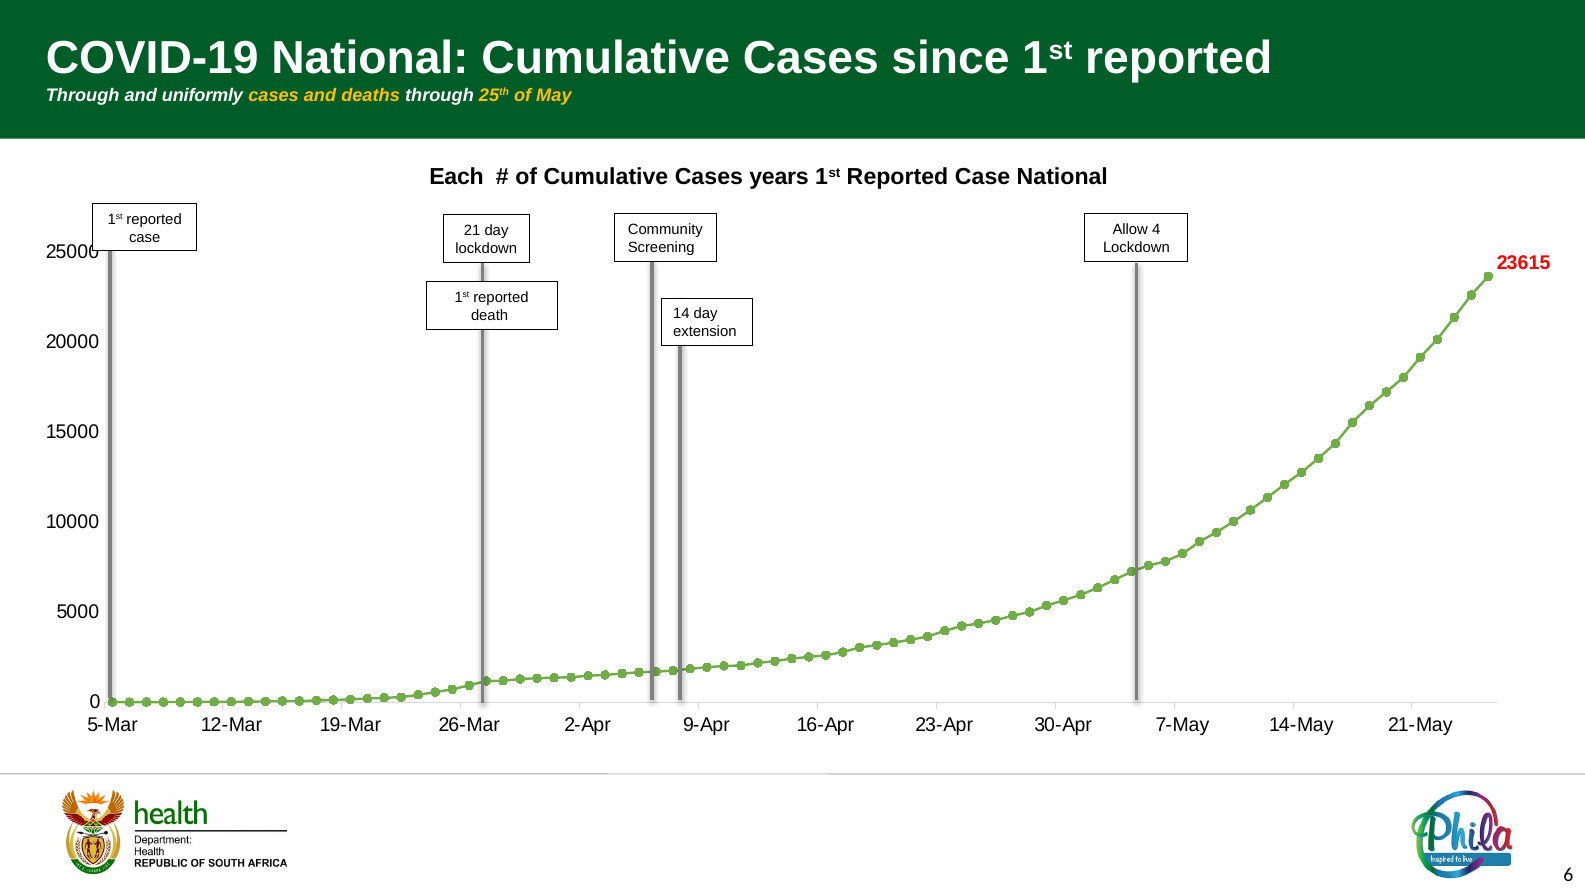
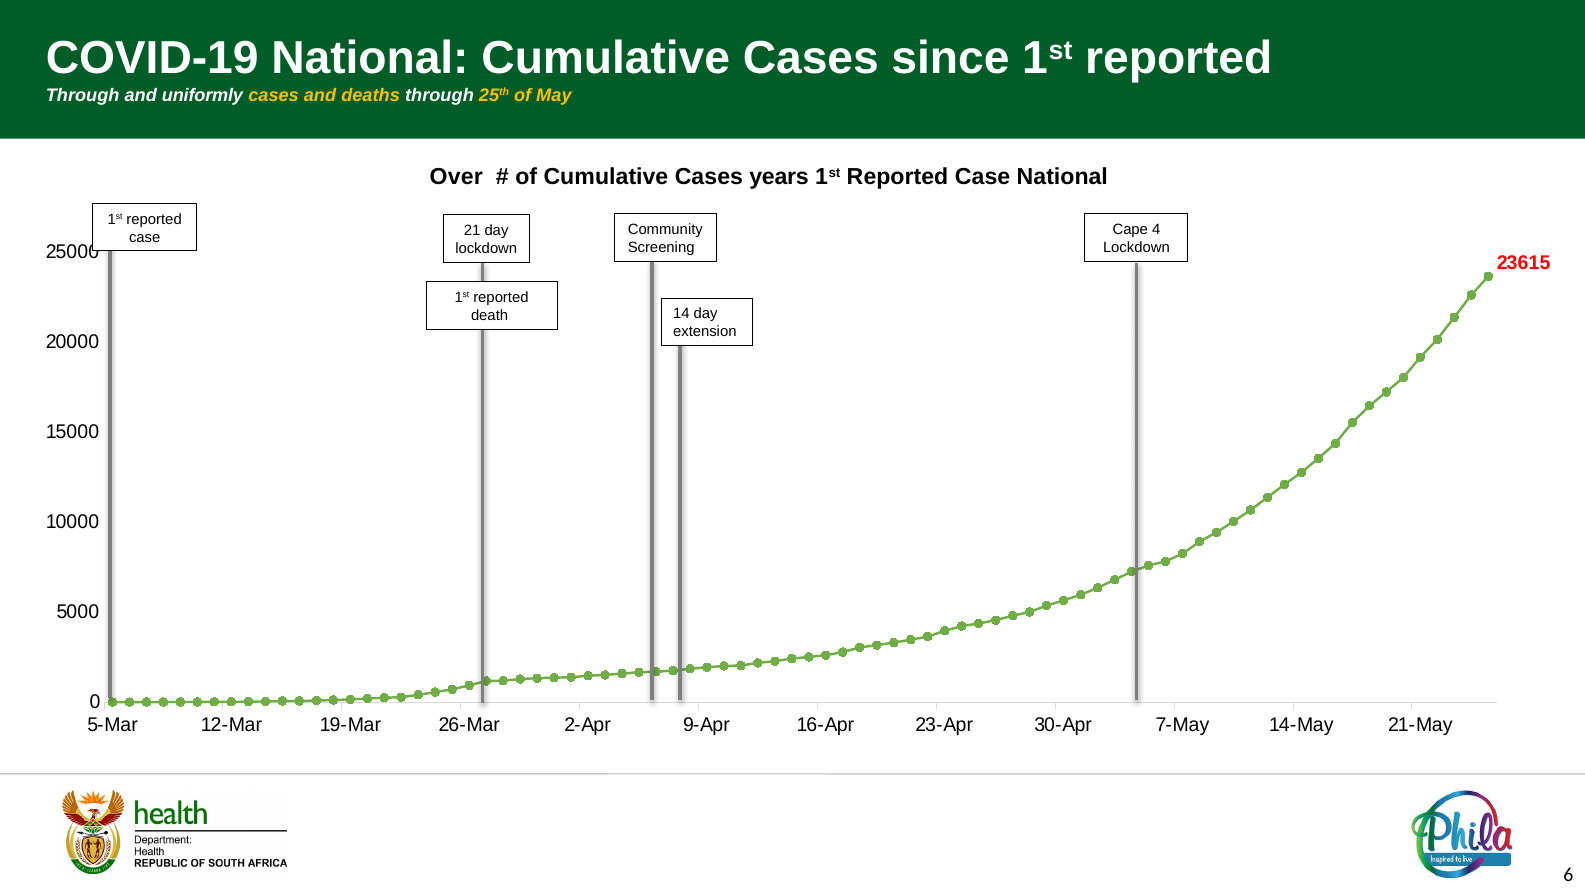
Each: Each -> Over
Allow: Allow -> Cape
